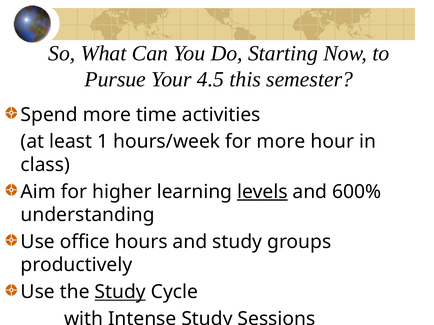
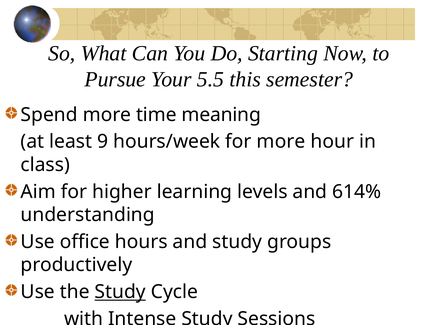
4.5: 4.5 -> 5.5
activities: activities -> meaning
1: 1 -> 9
levels underline: present -> none
600%: 600% -> 614%
